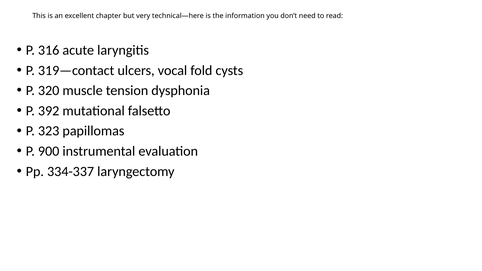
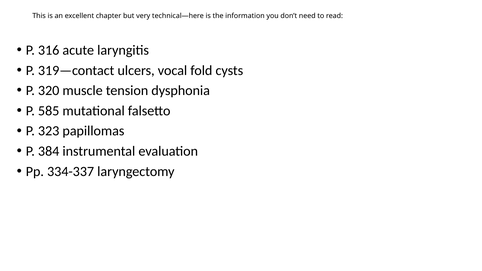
392: 392 -> 585
900: 900 -> 384
